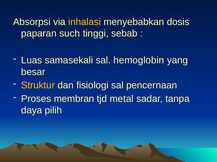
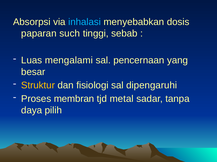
inhalasi colour: yellow -> light blue
samasekali: samasekali -> mengalami
hemoglobin: hemoglobin -> pencernaan
pencernaan: pencernaan -> dipengaruhi
